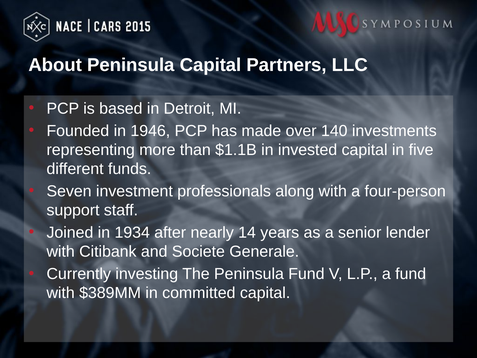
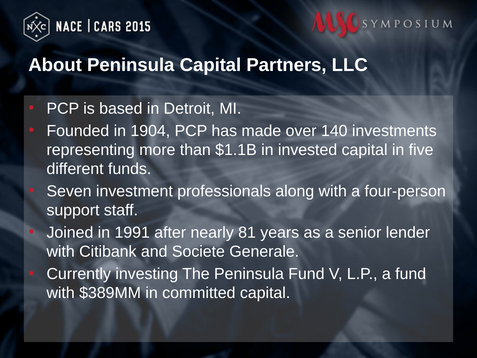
1946: 1946 -> 1904
1934: 1934 -> 1991
14: 14 -> 81
